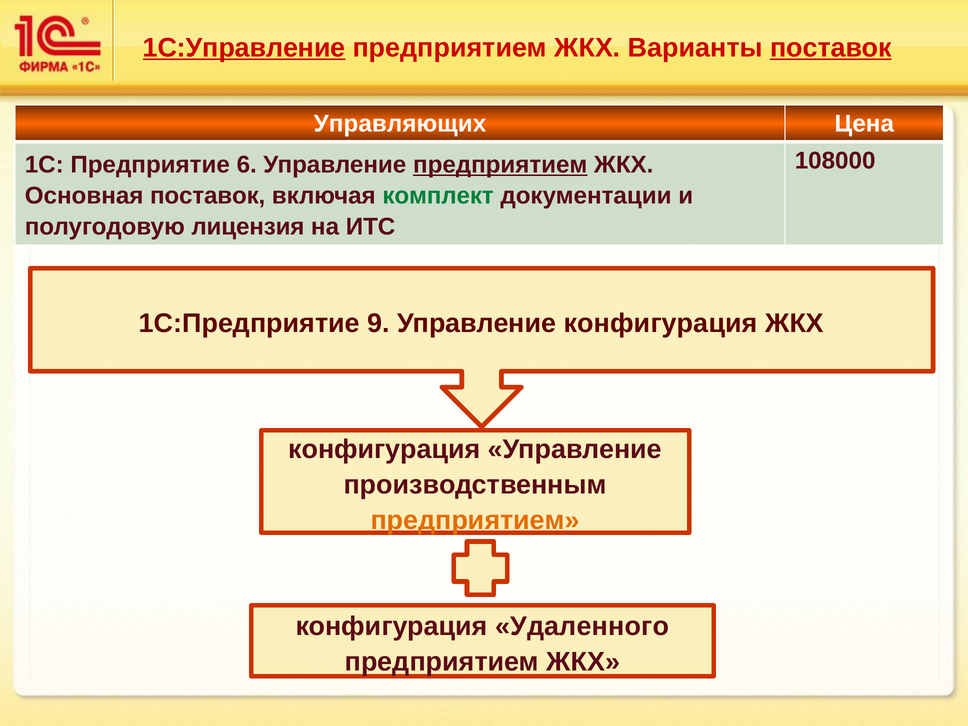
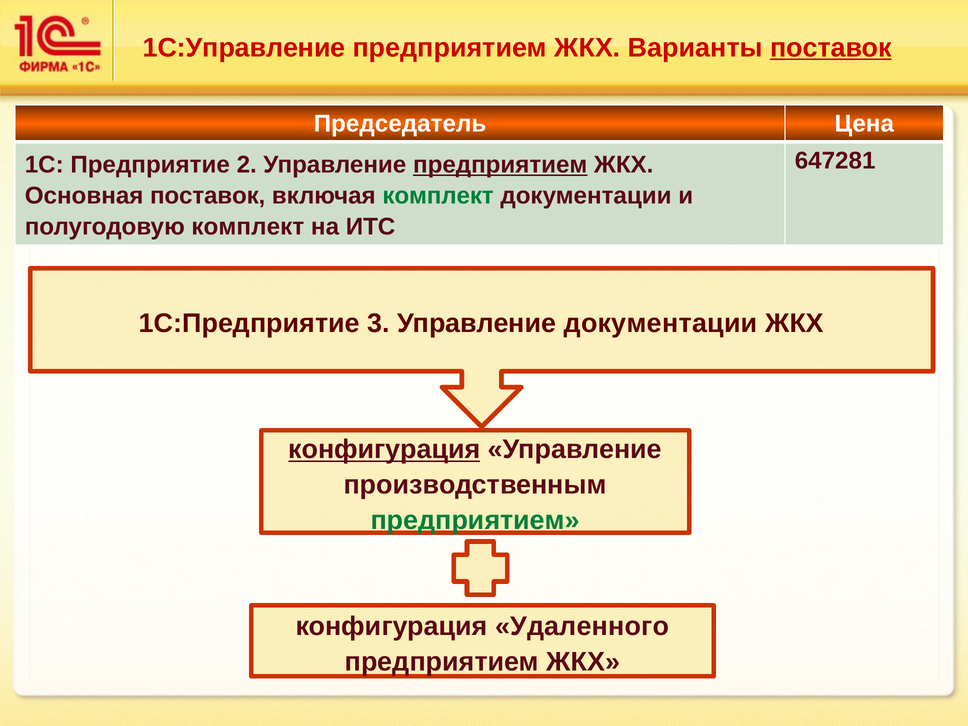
1С:Управление underline: present -> none
Управляющих: Управляющих -> Председатель
108000: 108000 -> 647281
6: 6 -> 2
полугодовую лицензия: лицензия -> комплект
9: 9 -> 3
Управление конфигурация: конфигурация -> документации
конфигурация at (384, 450) underline: none -> present
предприятием at (475, 521) colour: orange -> green
